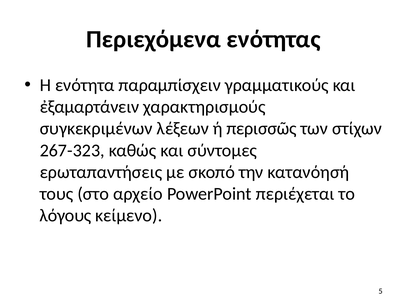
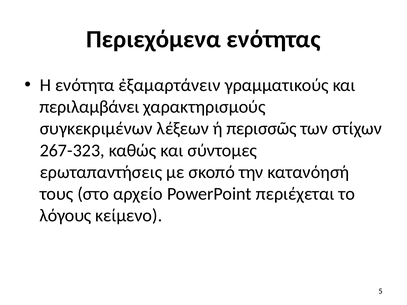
παραμπίσχειν: παραμπίσχειν -> ἐξαμαρτάνειν
ἐξαμαρτάνειν: ἐξαμαρτάνειν -> περιλαμβάνει
